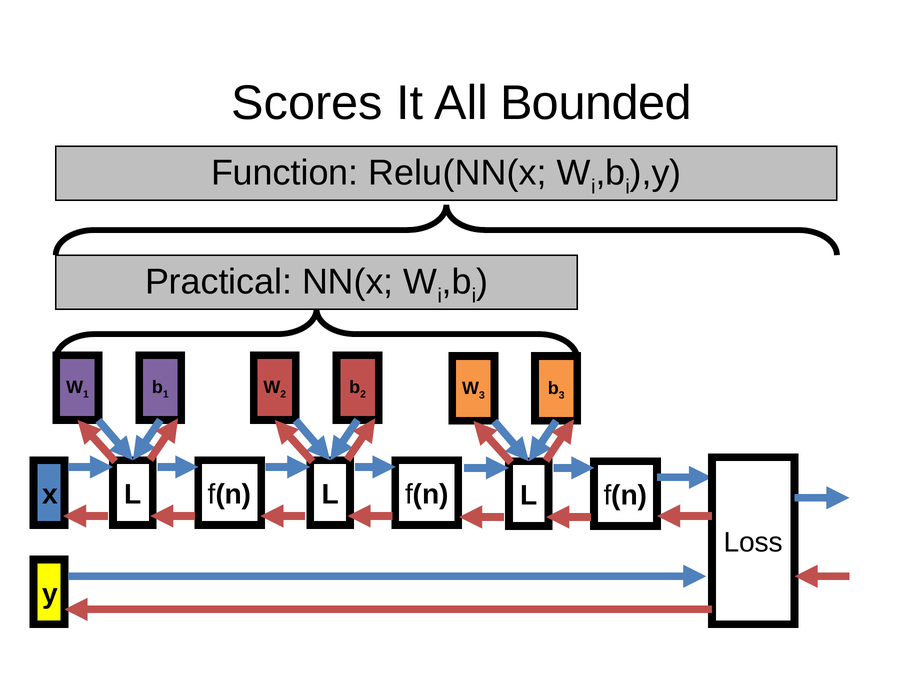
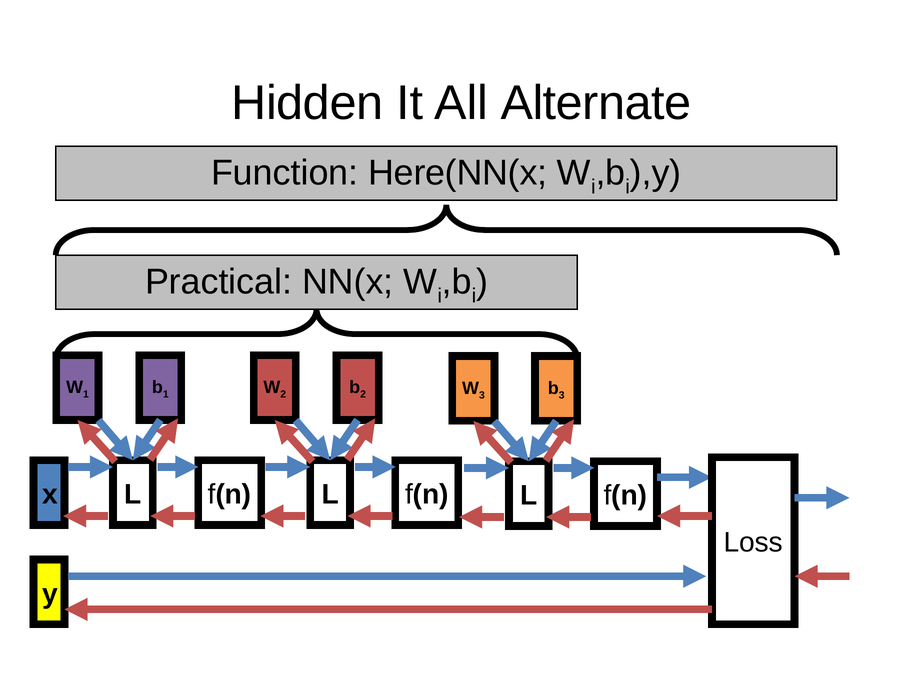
Scores: Scores -> Hidden
Bounded: Bounded -> Alternate
Relu(NN(x: Relu(NN(x -> Here(NN(x
